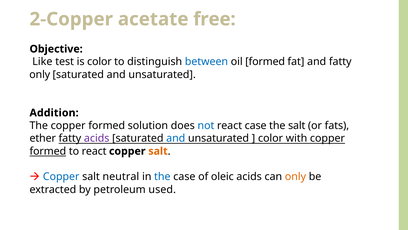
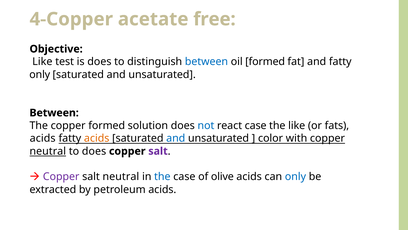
2-Copper: 2-Copper -> 4-Copper
is color: color -> does
Addition at (54, 113): Addition -> Between
the salt: salt -> like
ether at (43, 138): ether -> acids
acids at (97, 138) colour: purple -> orange
formed at (48, 151): formed -> neutral
to react: react -> does
salt at (158, 151) colour: orange -> purple
Copper at (61, 176) colour: blue -> purple
oleic: oleic -> olive
only at (295, 176) colour: orange -> blue
petroleum used: used -> acids
